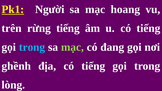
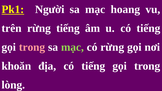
trong at (32, 47) colour: light blue -> pink
có đang: đang -> rừng
ghềnh: ghềnh -> khoăn
